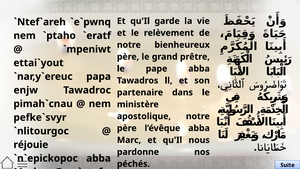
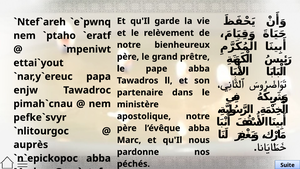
réjouie: réjouie -> auprès
